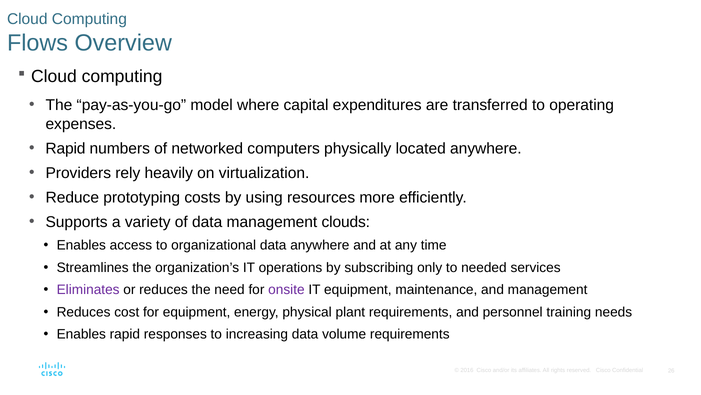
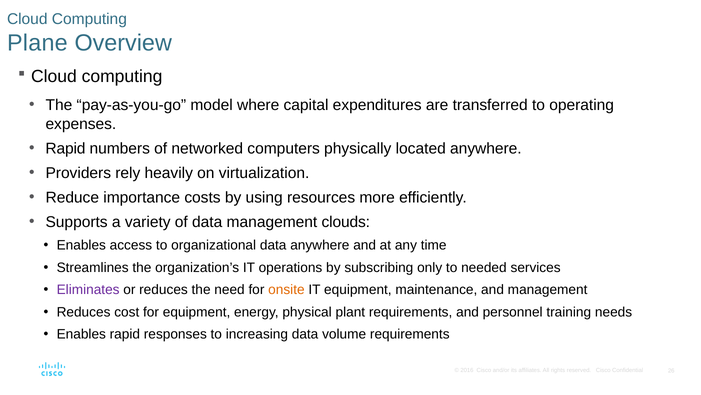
Flows: Flows -> Plane
prototyping: prototyping -> importance
onsite colour: purple -> orange
